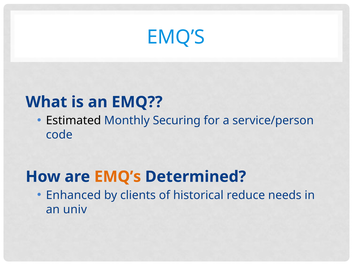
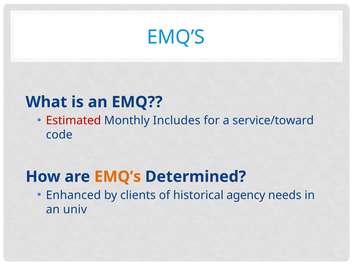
Estimated colour: black -> red
Securing: Securing -> Includes
service/person: service/person -> service/toward
reduce: reduce -> agency
